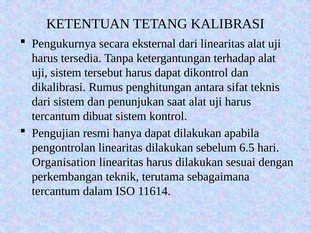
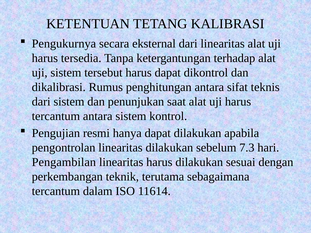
tercantum dibuat: dibuat -> antara
6.5: 6.5 -> 7.3
Organisation: Organisation -> Pengambilan
